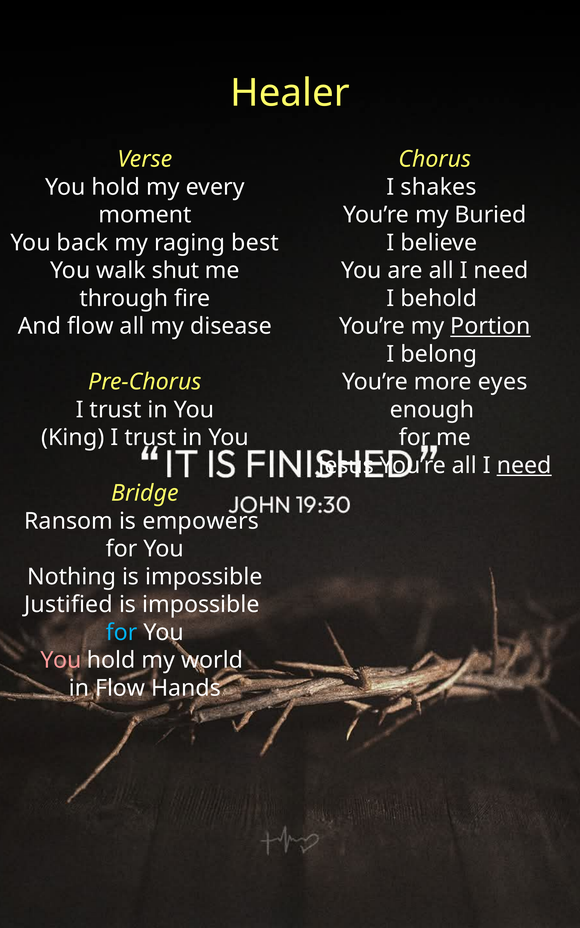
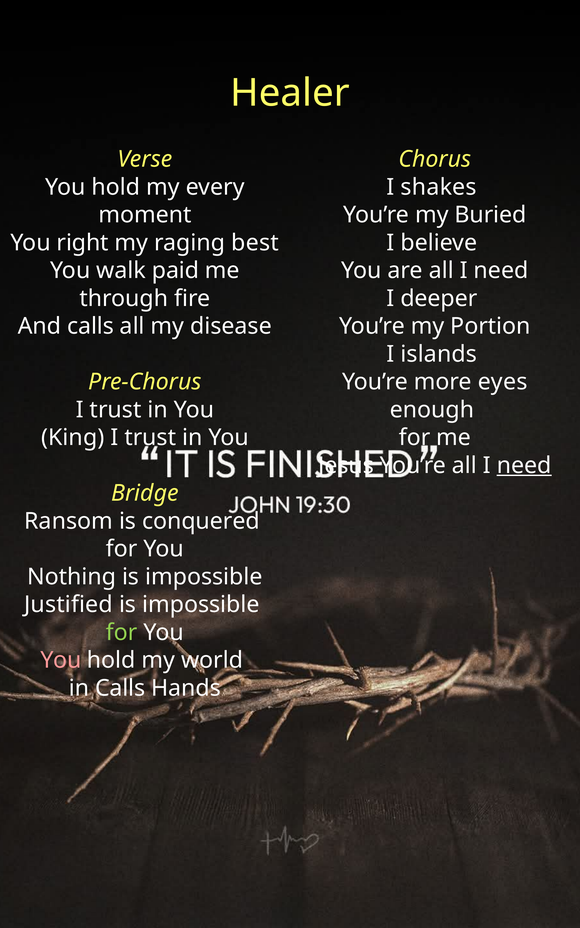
back: back -> right
shut: shut -> paid
behold: behold -> deeper
And flow: flow -> calls
Portion underline: present -> none
belong: belong -> islands
empowers: empowers -> conquered
for at (122, 632) colour: light blue -> light green
in Flow: Flow -> Calls
